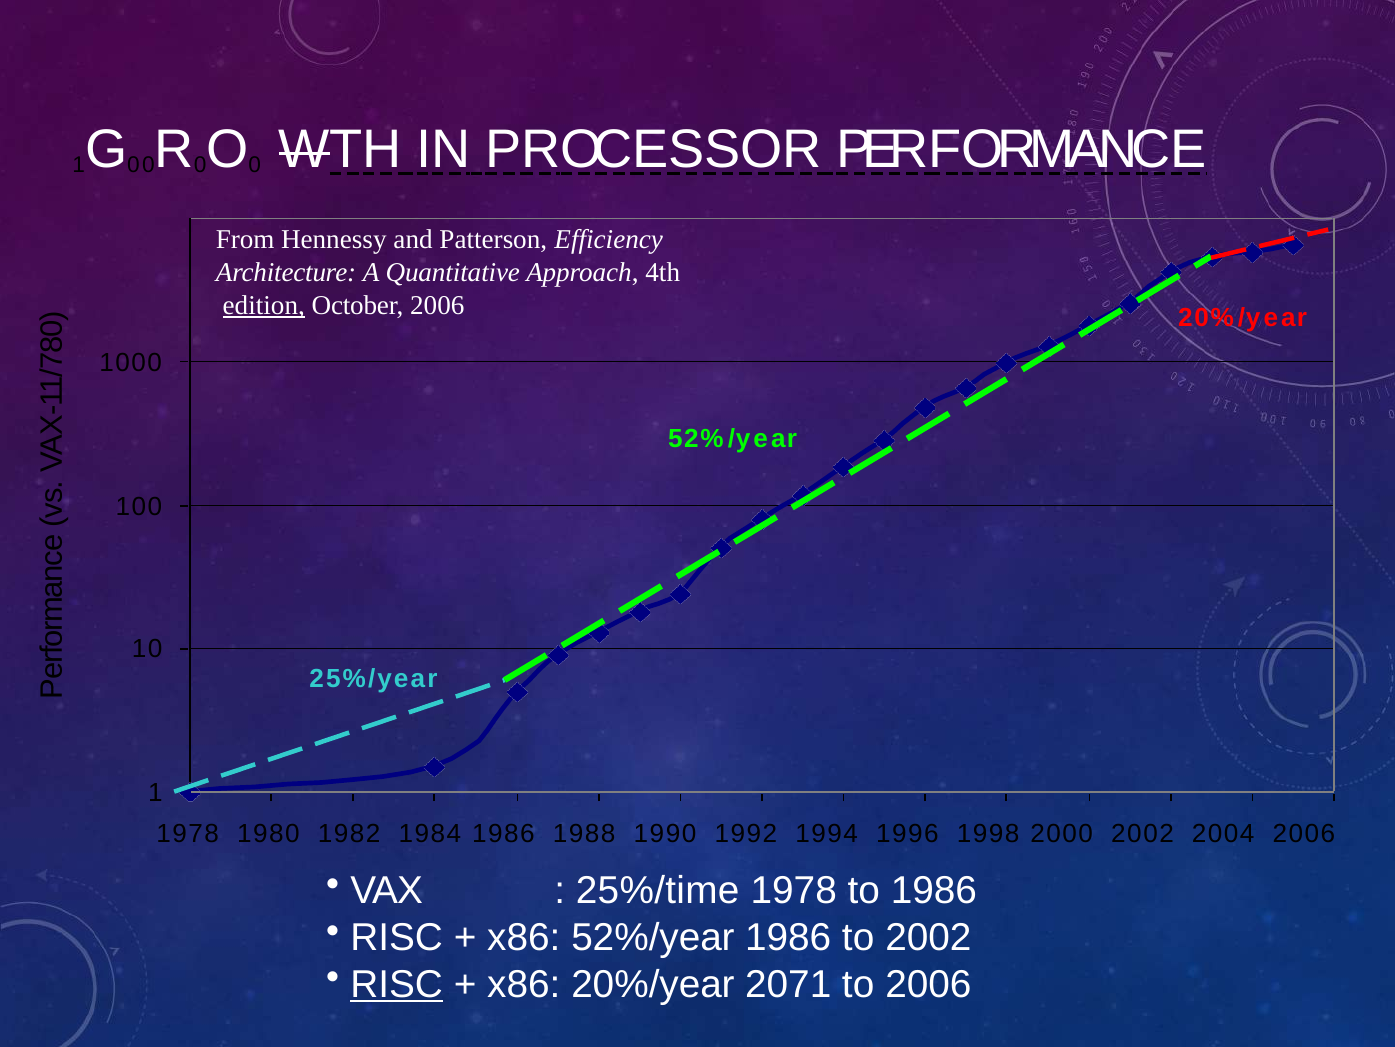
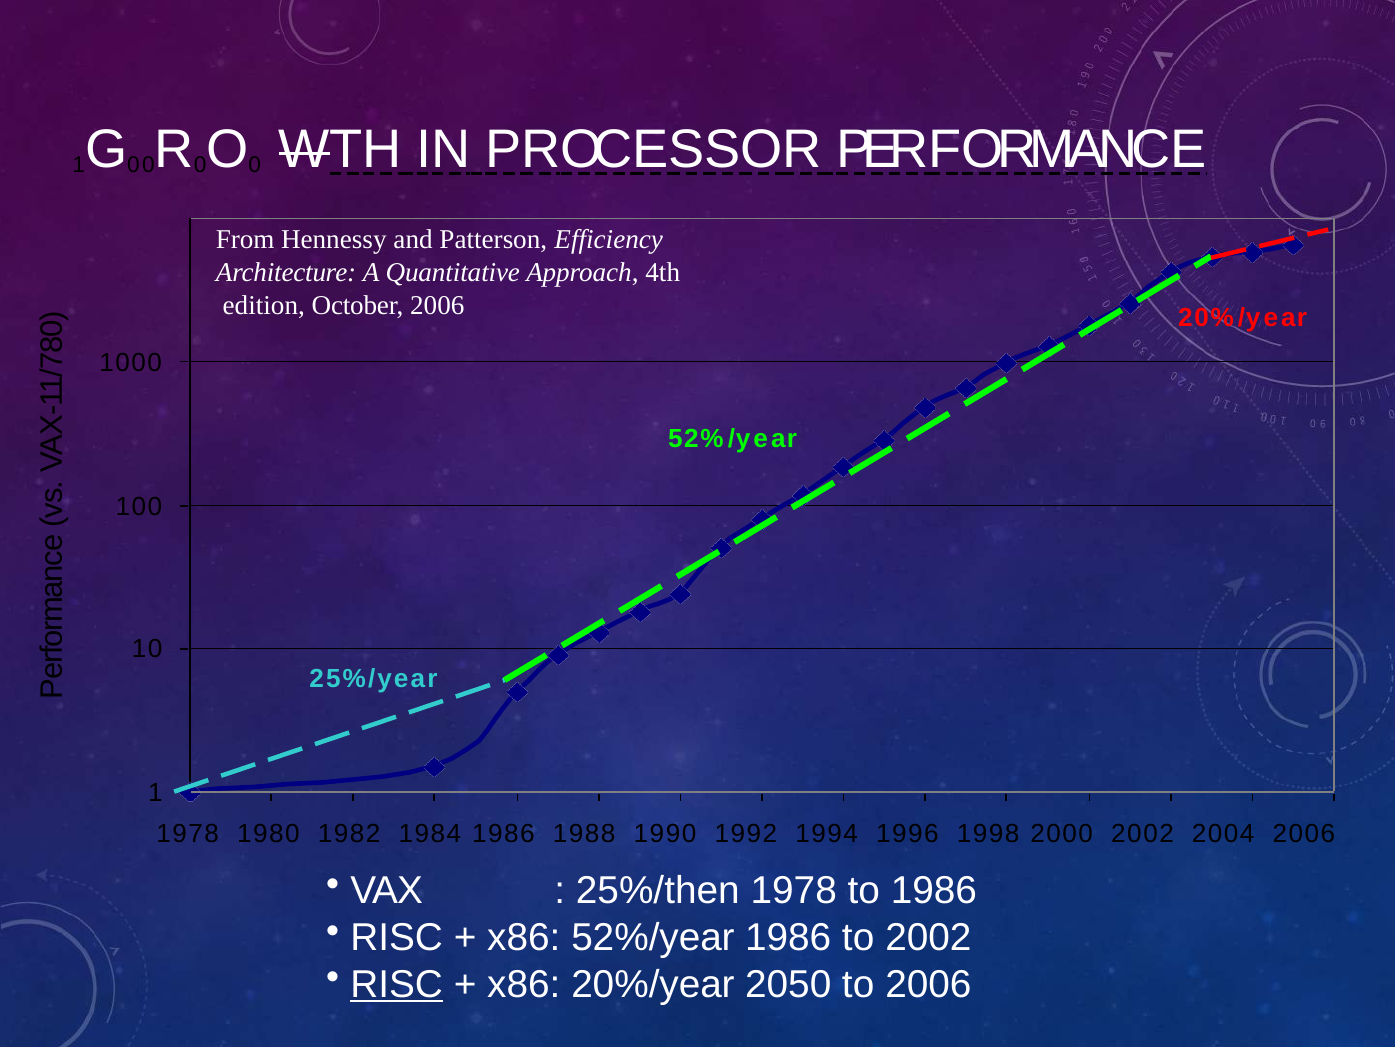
edition underline: present -> none
25%/time: 25%/time -> 25%/then
2071: 2071 -> 2050
